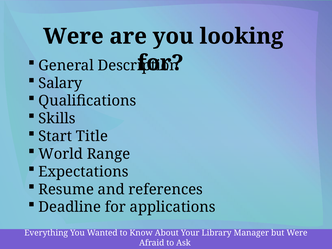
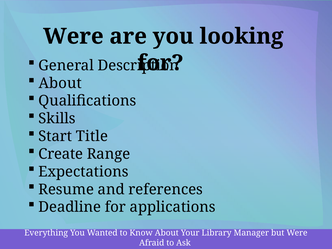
Salary at (60, 83): Salary -> About
World: World -> Create
